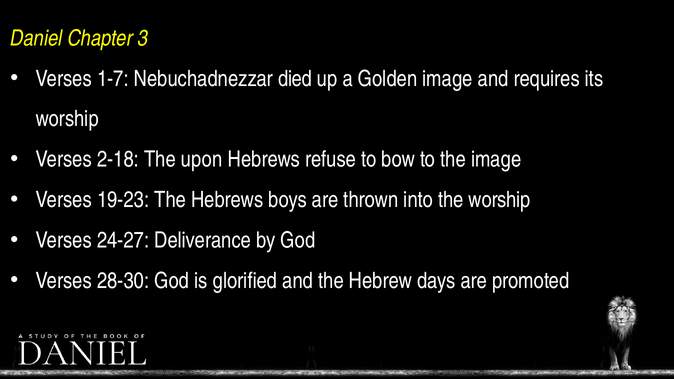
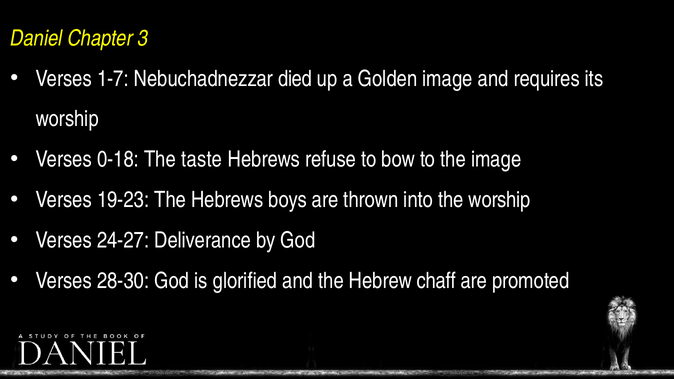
2-18: 2-18 -> 0-18
upon: upon -> taste
days: days -> chaff
